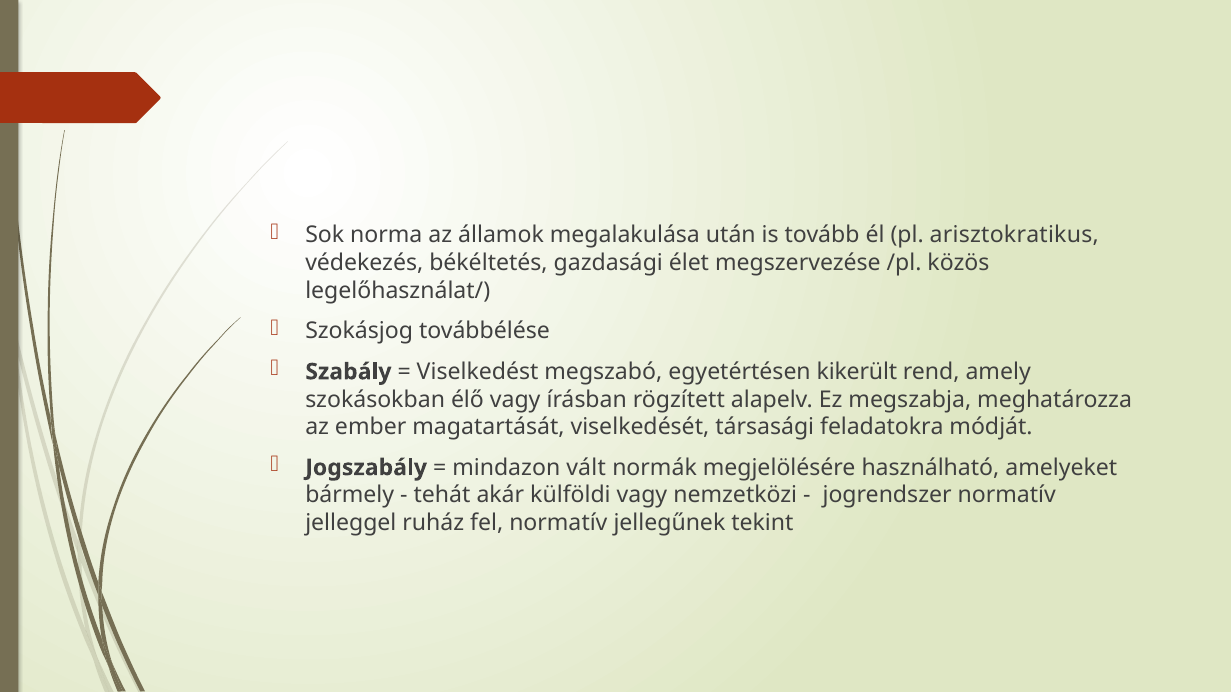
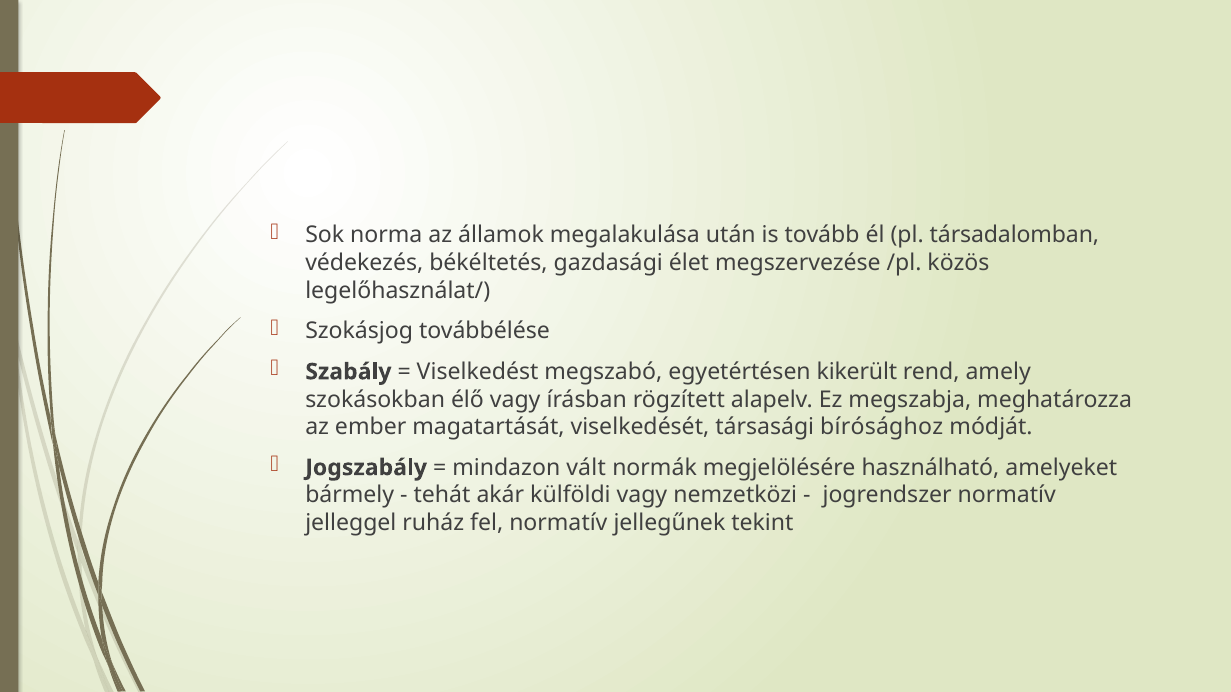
arisztokratikus: arisztokratikus -> társadalomban
feladatokra: feladatokra -> bírósághoz
